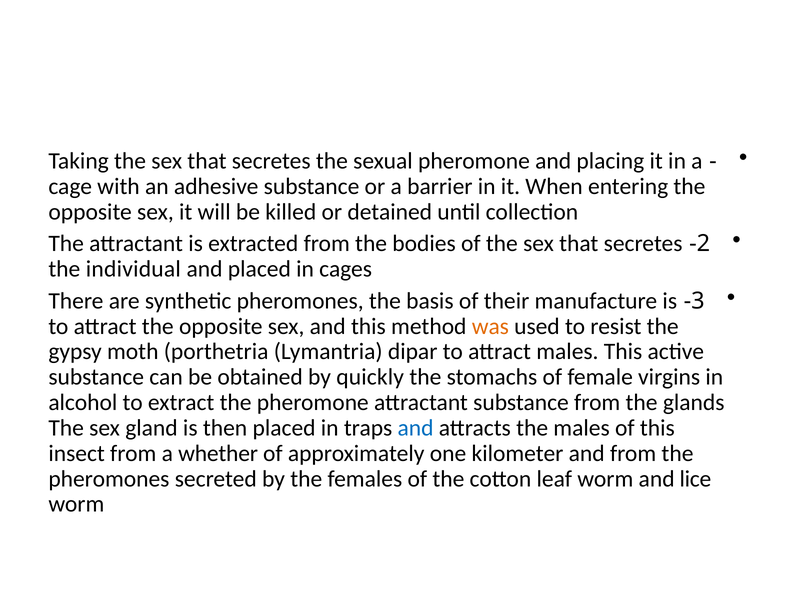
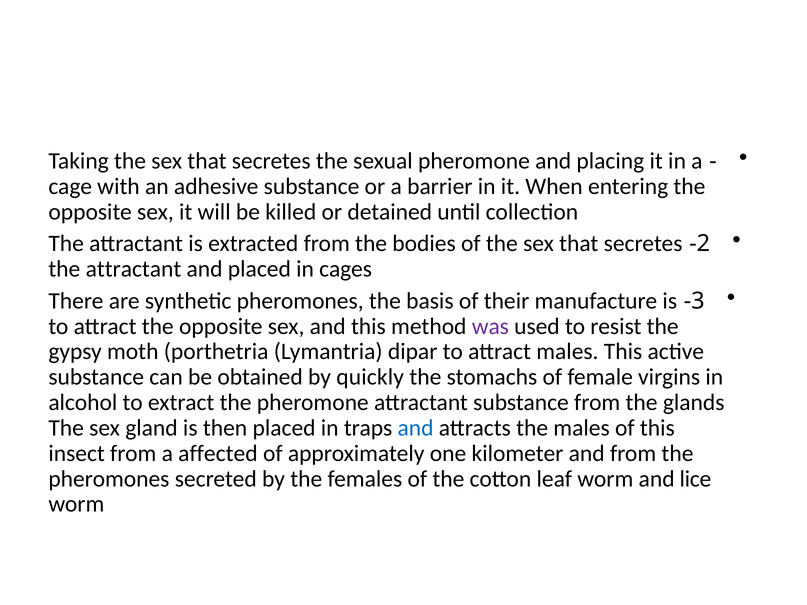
individual at (133, 269): individual -> attractant
was colour: orange -> purple
whether: whether -> affected
